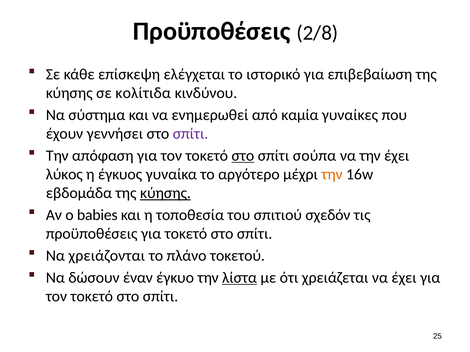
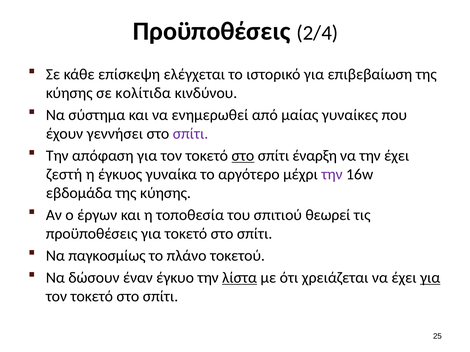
2/8: 2/8 -> 2/4
καμία: καμία -> μαίας
σούπα: σούπα -> έναρξη
λύκος: λύκος -> ζεστή
την at (332, 175) colour: orange -> purple
κύησης at (165, 193) underline: present -> none
babies: babies -> έργων
σχεδόν: σχεδόν -> θεωρεί
χρειάζονται: χρειάζονται -> παγκοσμίως
για at (430, 278) underline: none -> present
